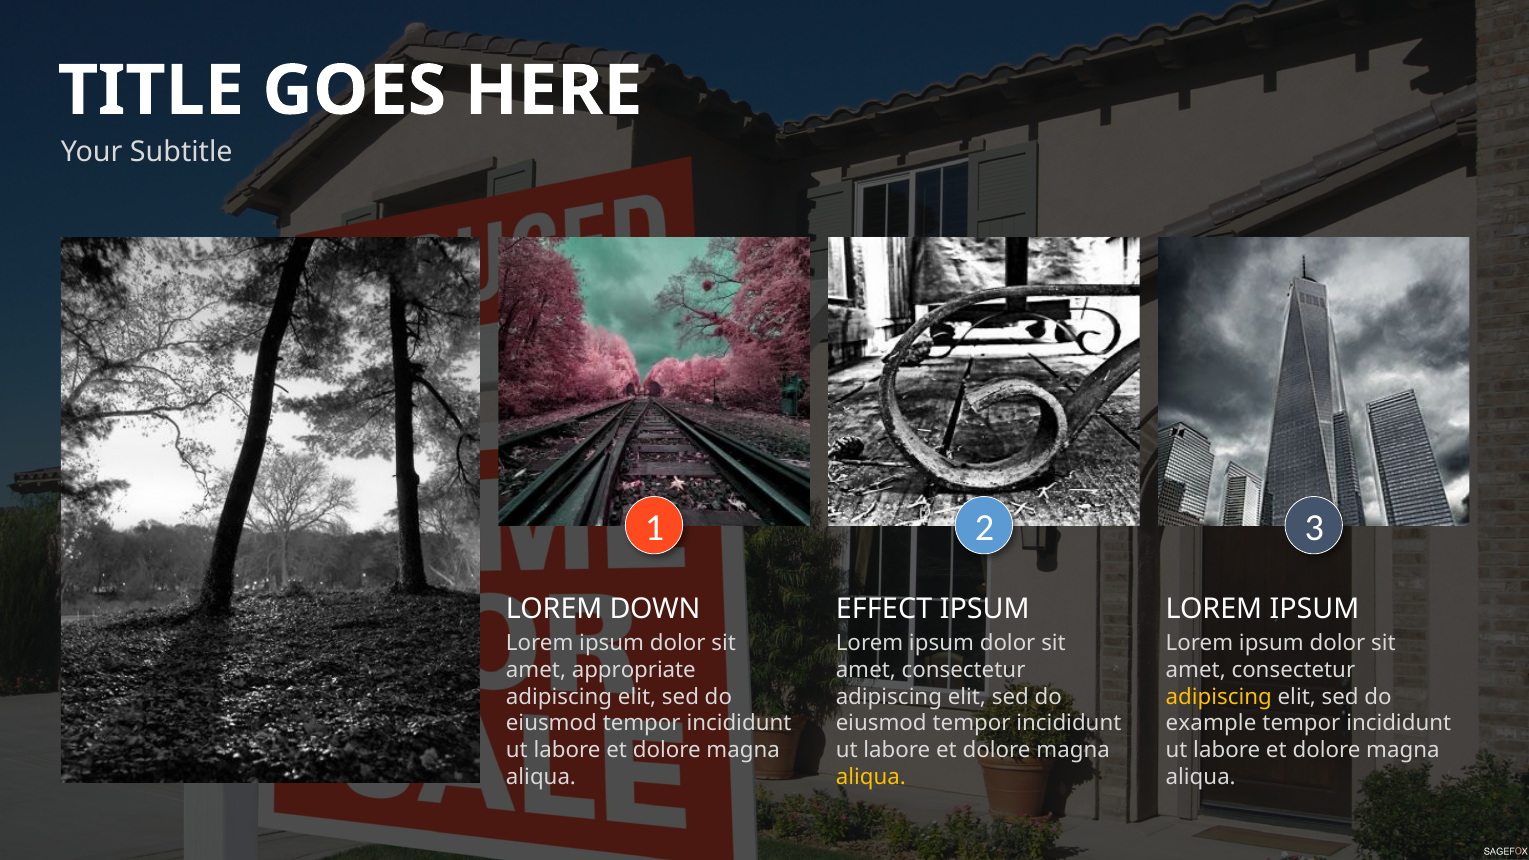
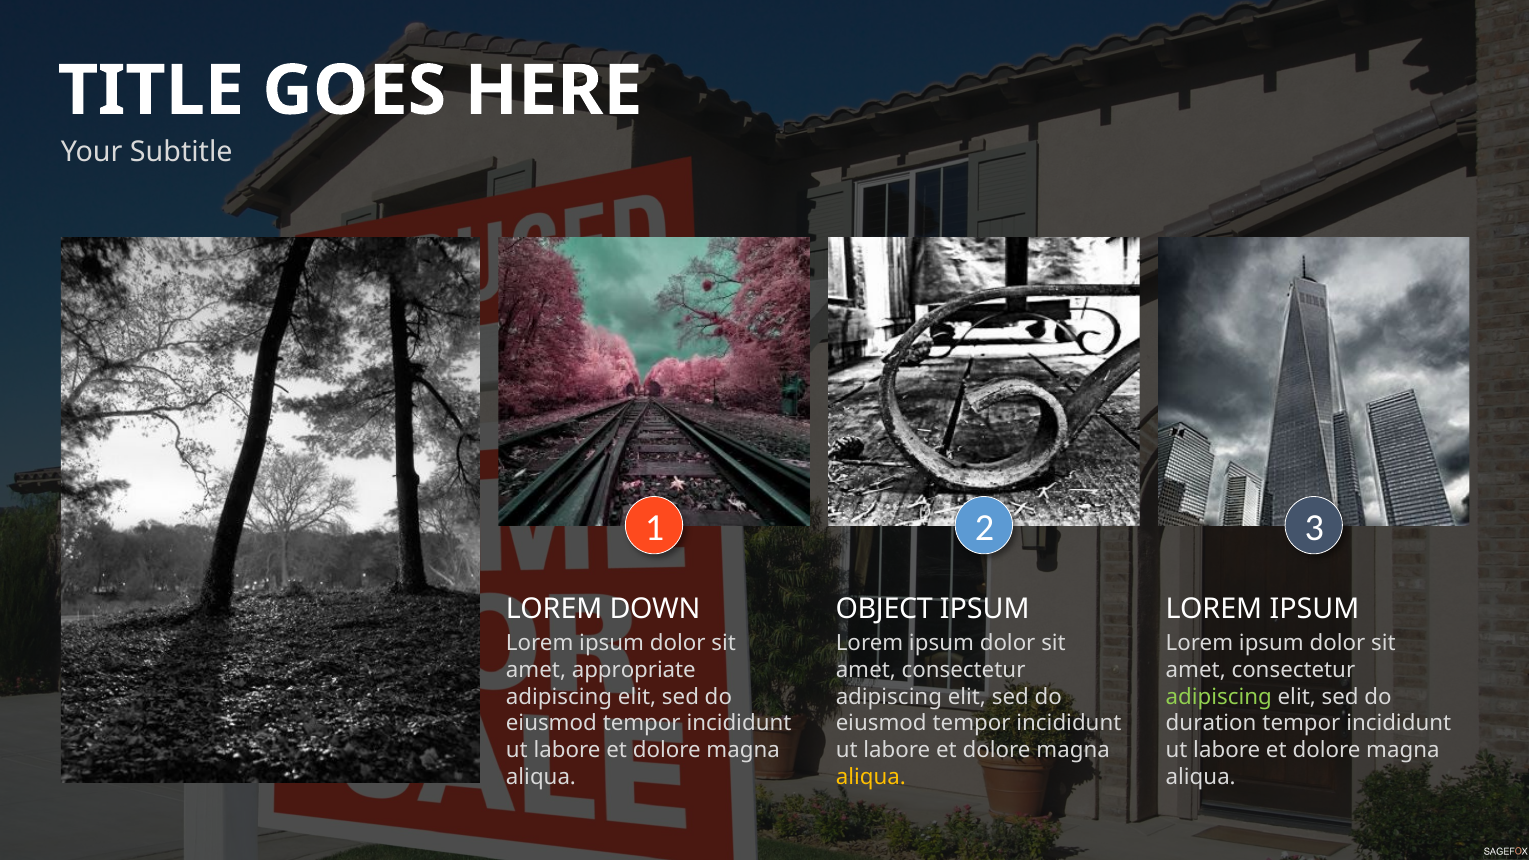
EFFECT: EFFECT -> OBJECT
adipiscing at (1219, 697) colour: yellow -> light green
example: example -> duration
